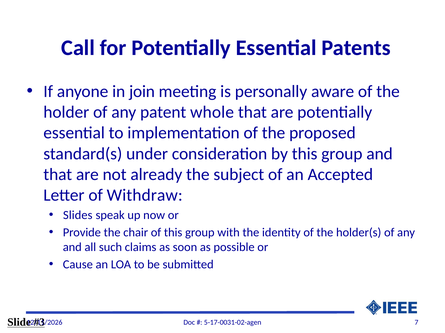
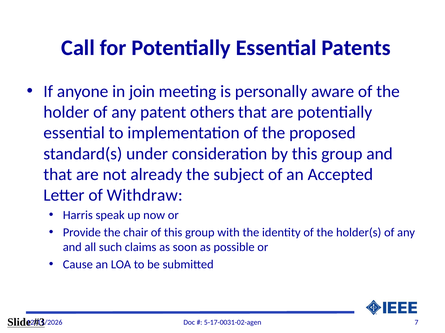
whole: whole -> others
Slides: Slides -> Harris
